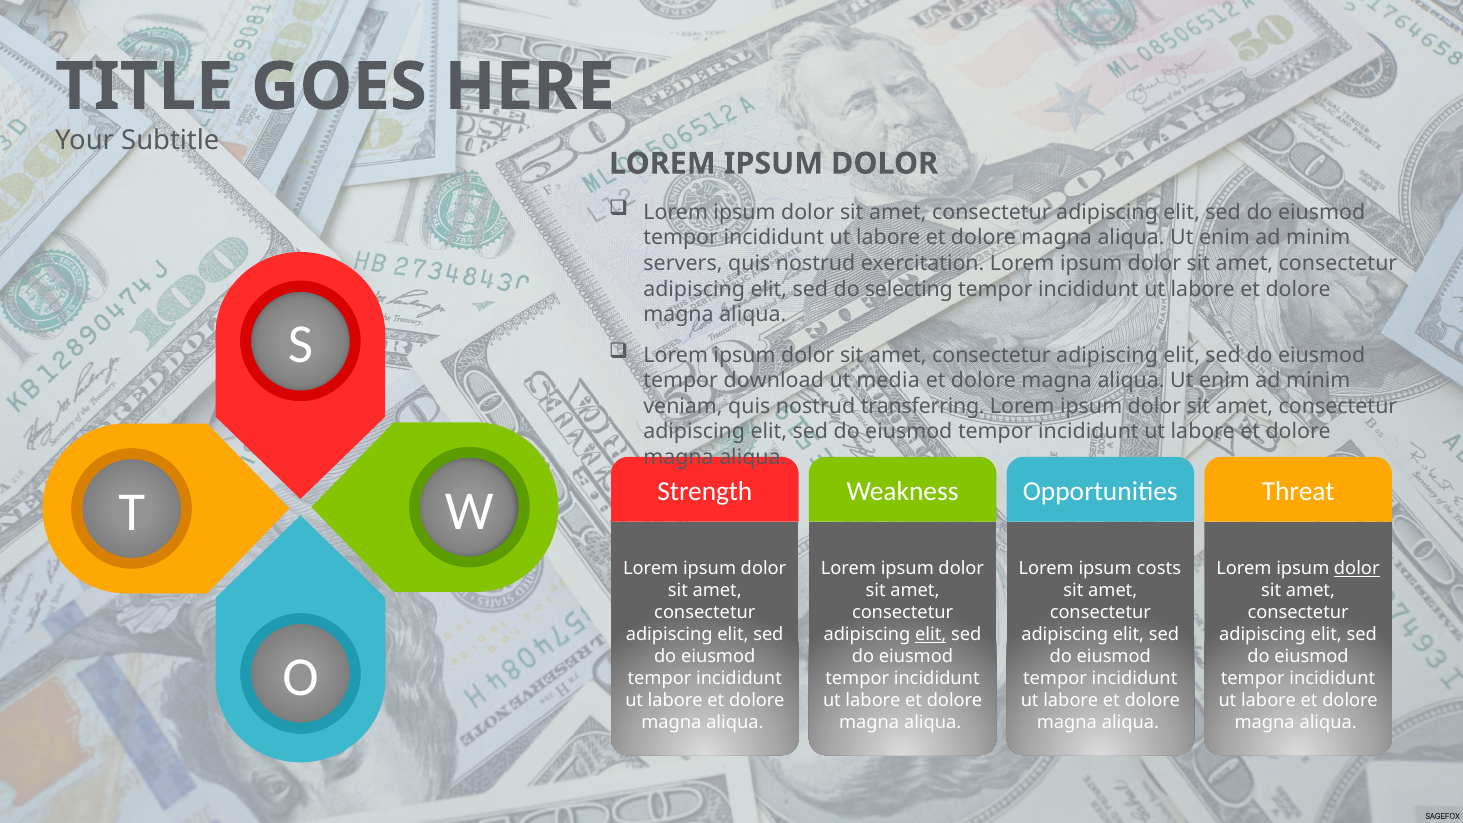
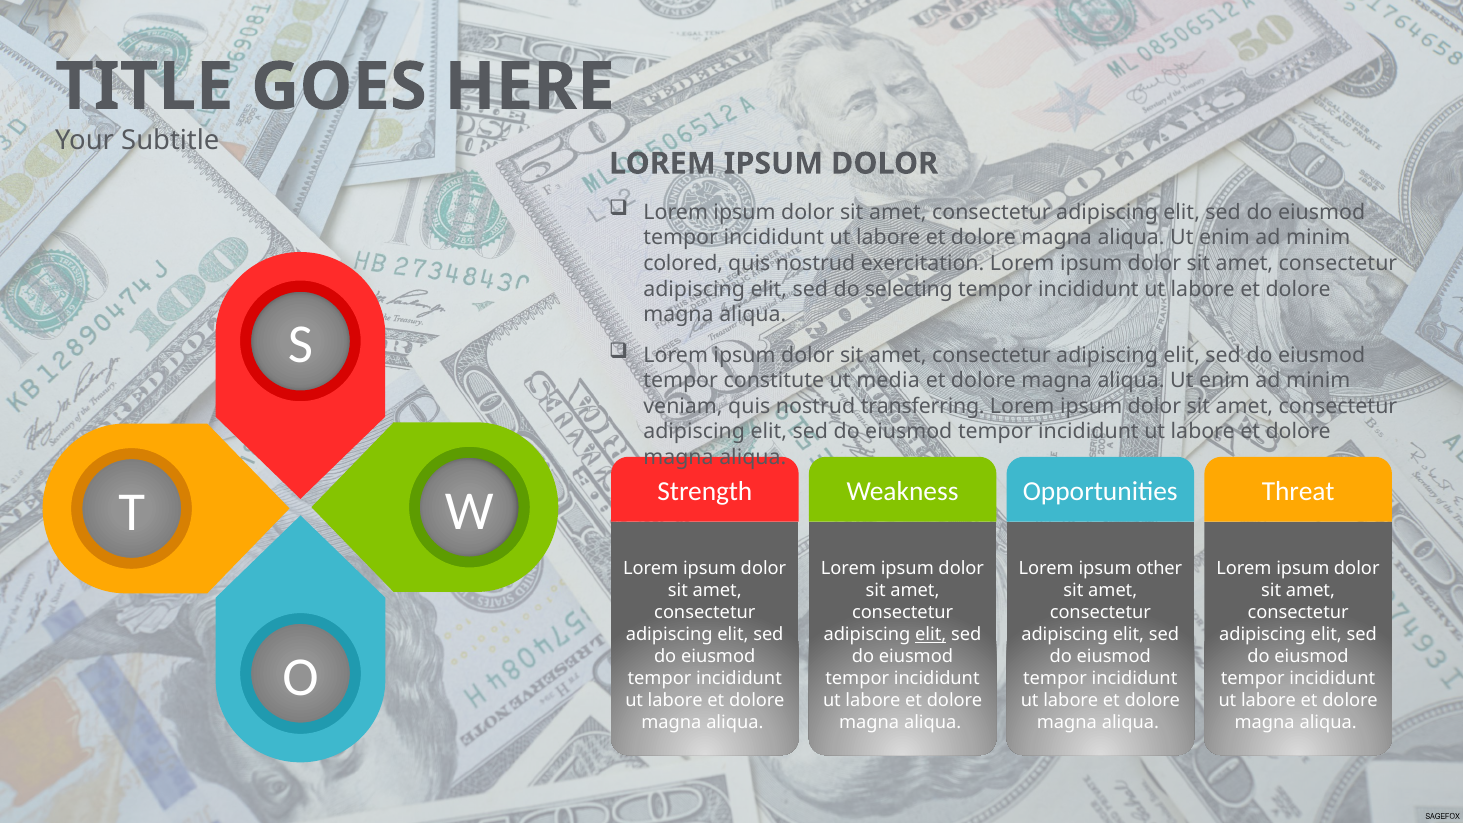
servers: servers -> colored
download: download -> constitute
costs: costs -> other
dolor at (1357, 569) underline: present -> none
